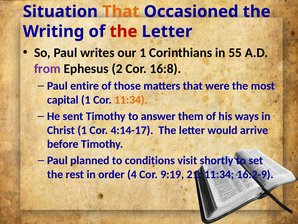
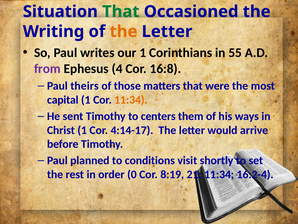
That at (121, 12) colour: orange -> green
the at (123, 31) colour: red -> orange
2: 2 -> 4
entire: entire -> theirs
answer: answer -> centers
4: 4 -> 0
9:19: 9:19 -> 8:19
16:2-9: 16:2-9 -> 16:2-4
